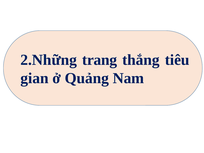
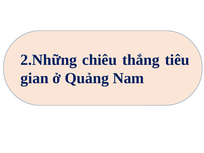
trang: trang -> chiêu
